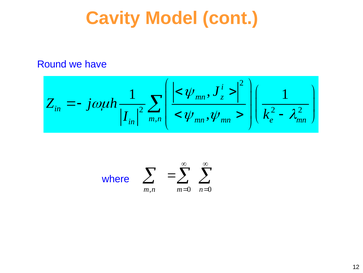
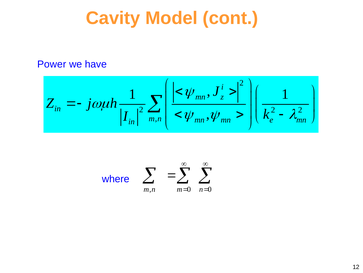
Round: Round -> Power
